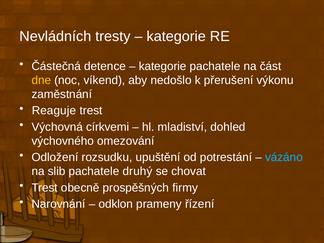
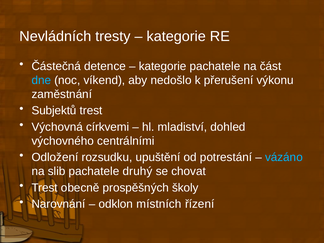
dne colour: yellow -> light blue
Reaguje: Reaguje -> Subjektů
omezování: omezování -> centrálními
firmy: firmy -> školy
prameny: prameny -> místních
